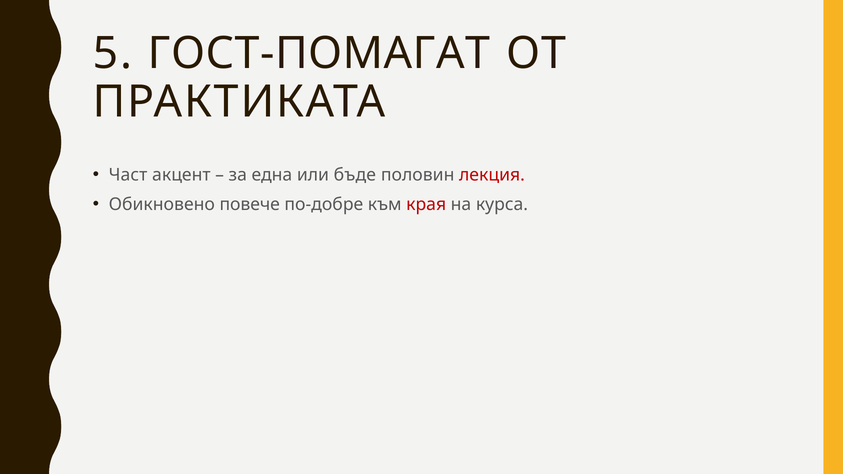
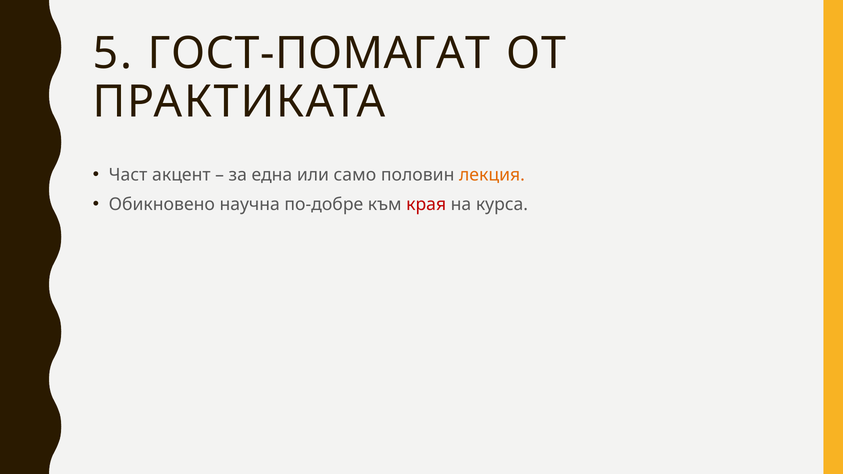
бъде: бъде -> само
лекция colour: red -> orange
повече: повече -> научна
